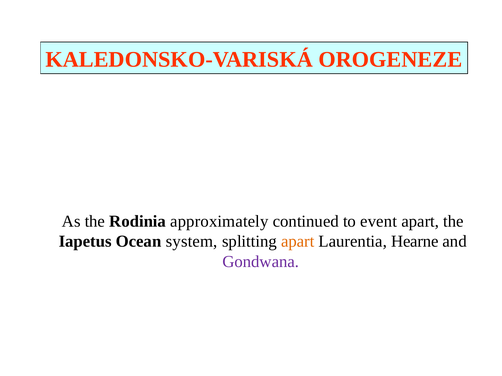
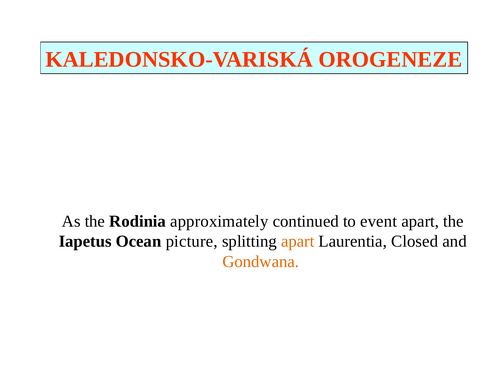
system: system -> picture
Hearne: Hearne -> Closed
Gondwana colour: purple -> orange
